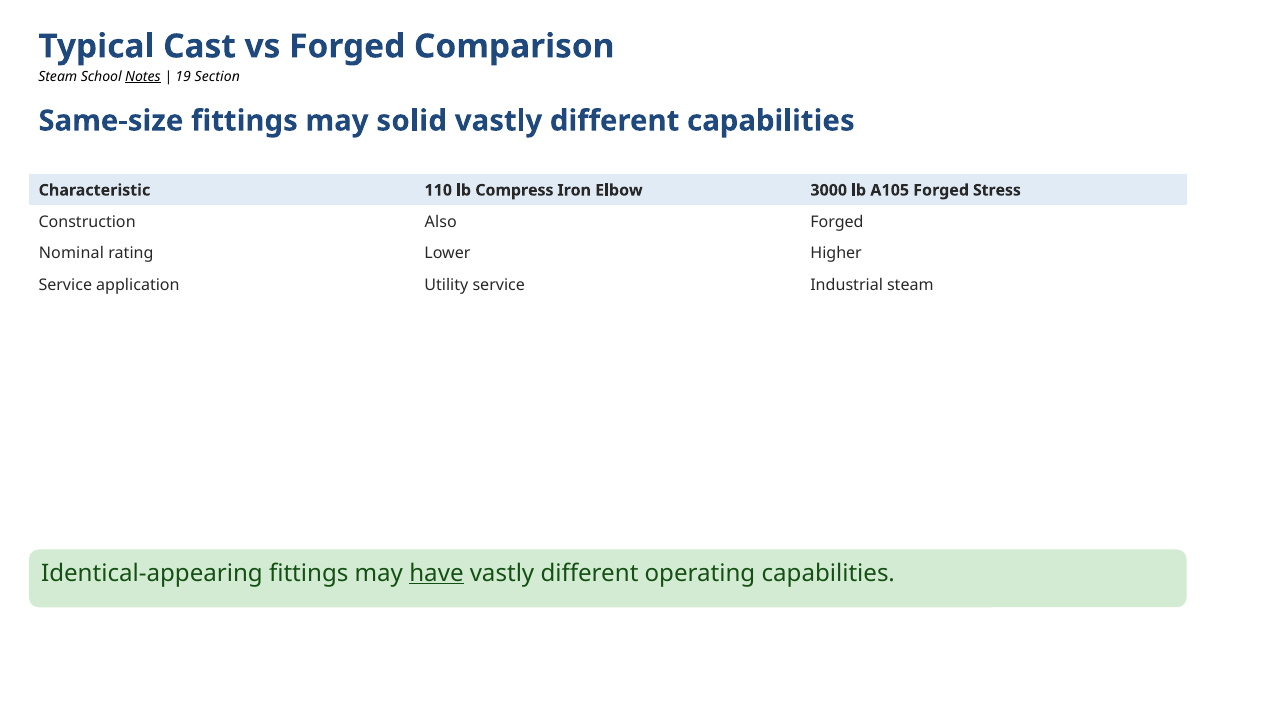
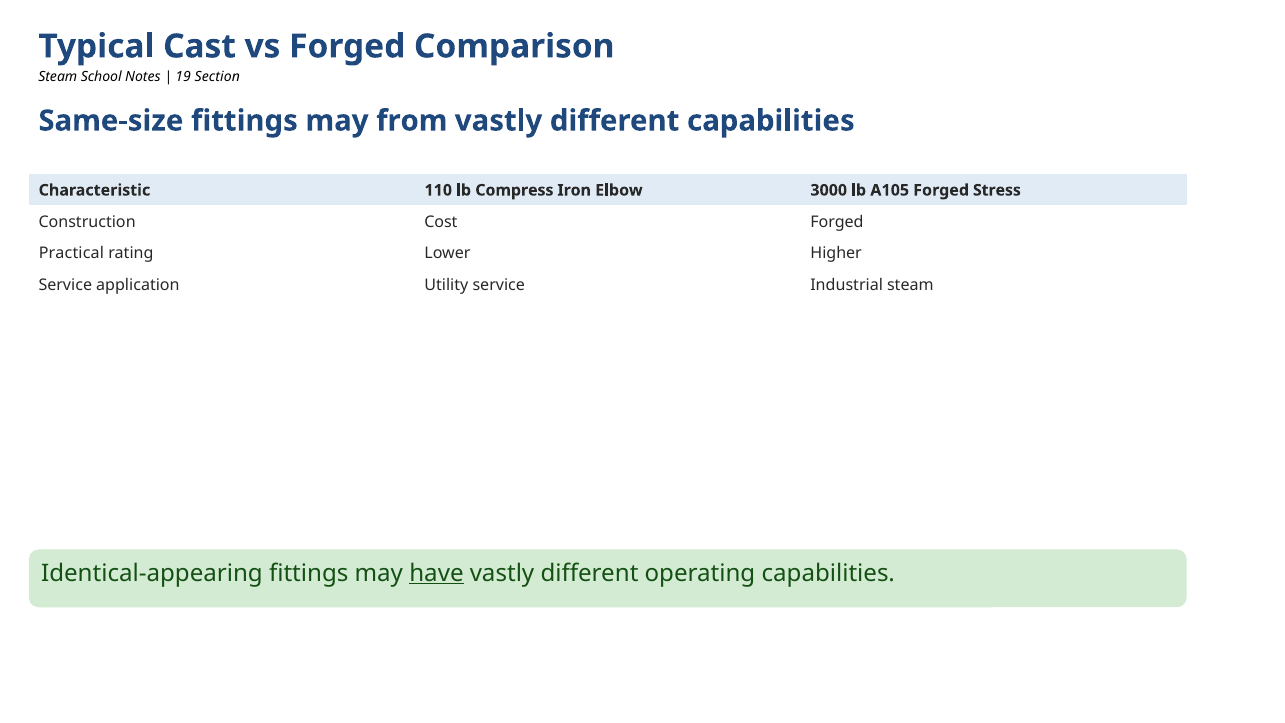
Notes underline: present -> none
solid: solid -> from
Also: Also -> Cost
Nominal: Nominal -> Practical
